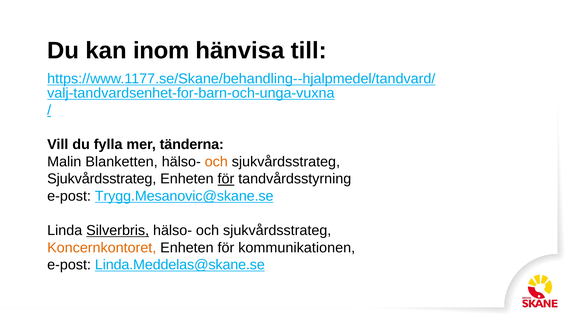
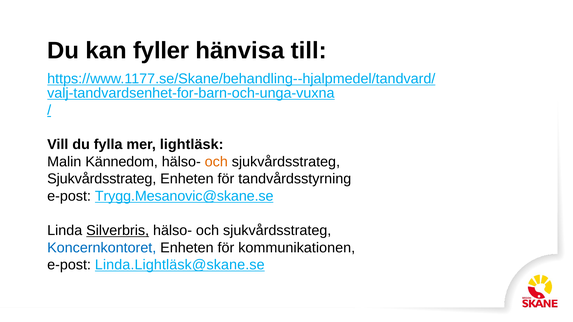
inom: inom -> fyller
tänderna: tänderna -> lightläsk
Blanketten: Blanketten -> Kännedom
för at (226, 179) underline: present -> none
Koncernkontoret colour: orange -> blue
Linda.Meddelas@skane.se: Linda.Meddelas@skane.se -> Linda.Lightläsk@skane.se
